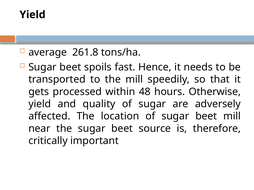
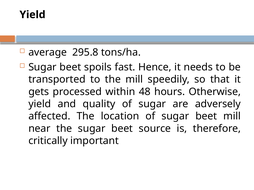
261.8: 261.8 -> 295.8
